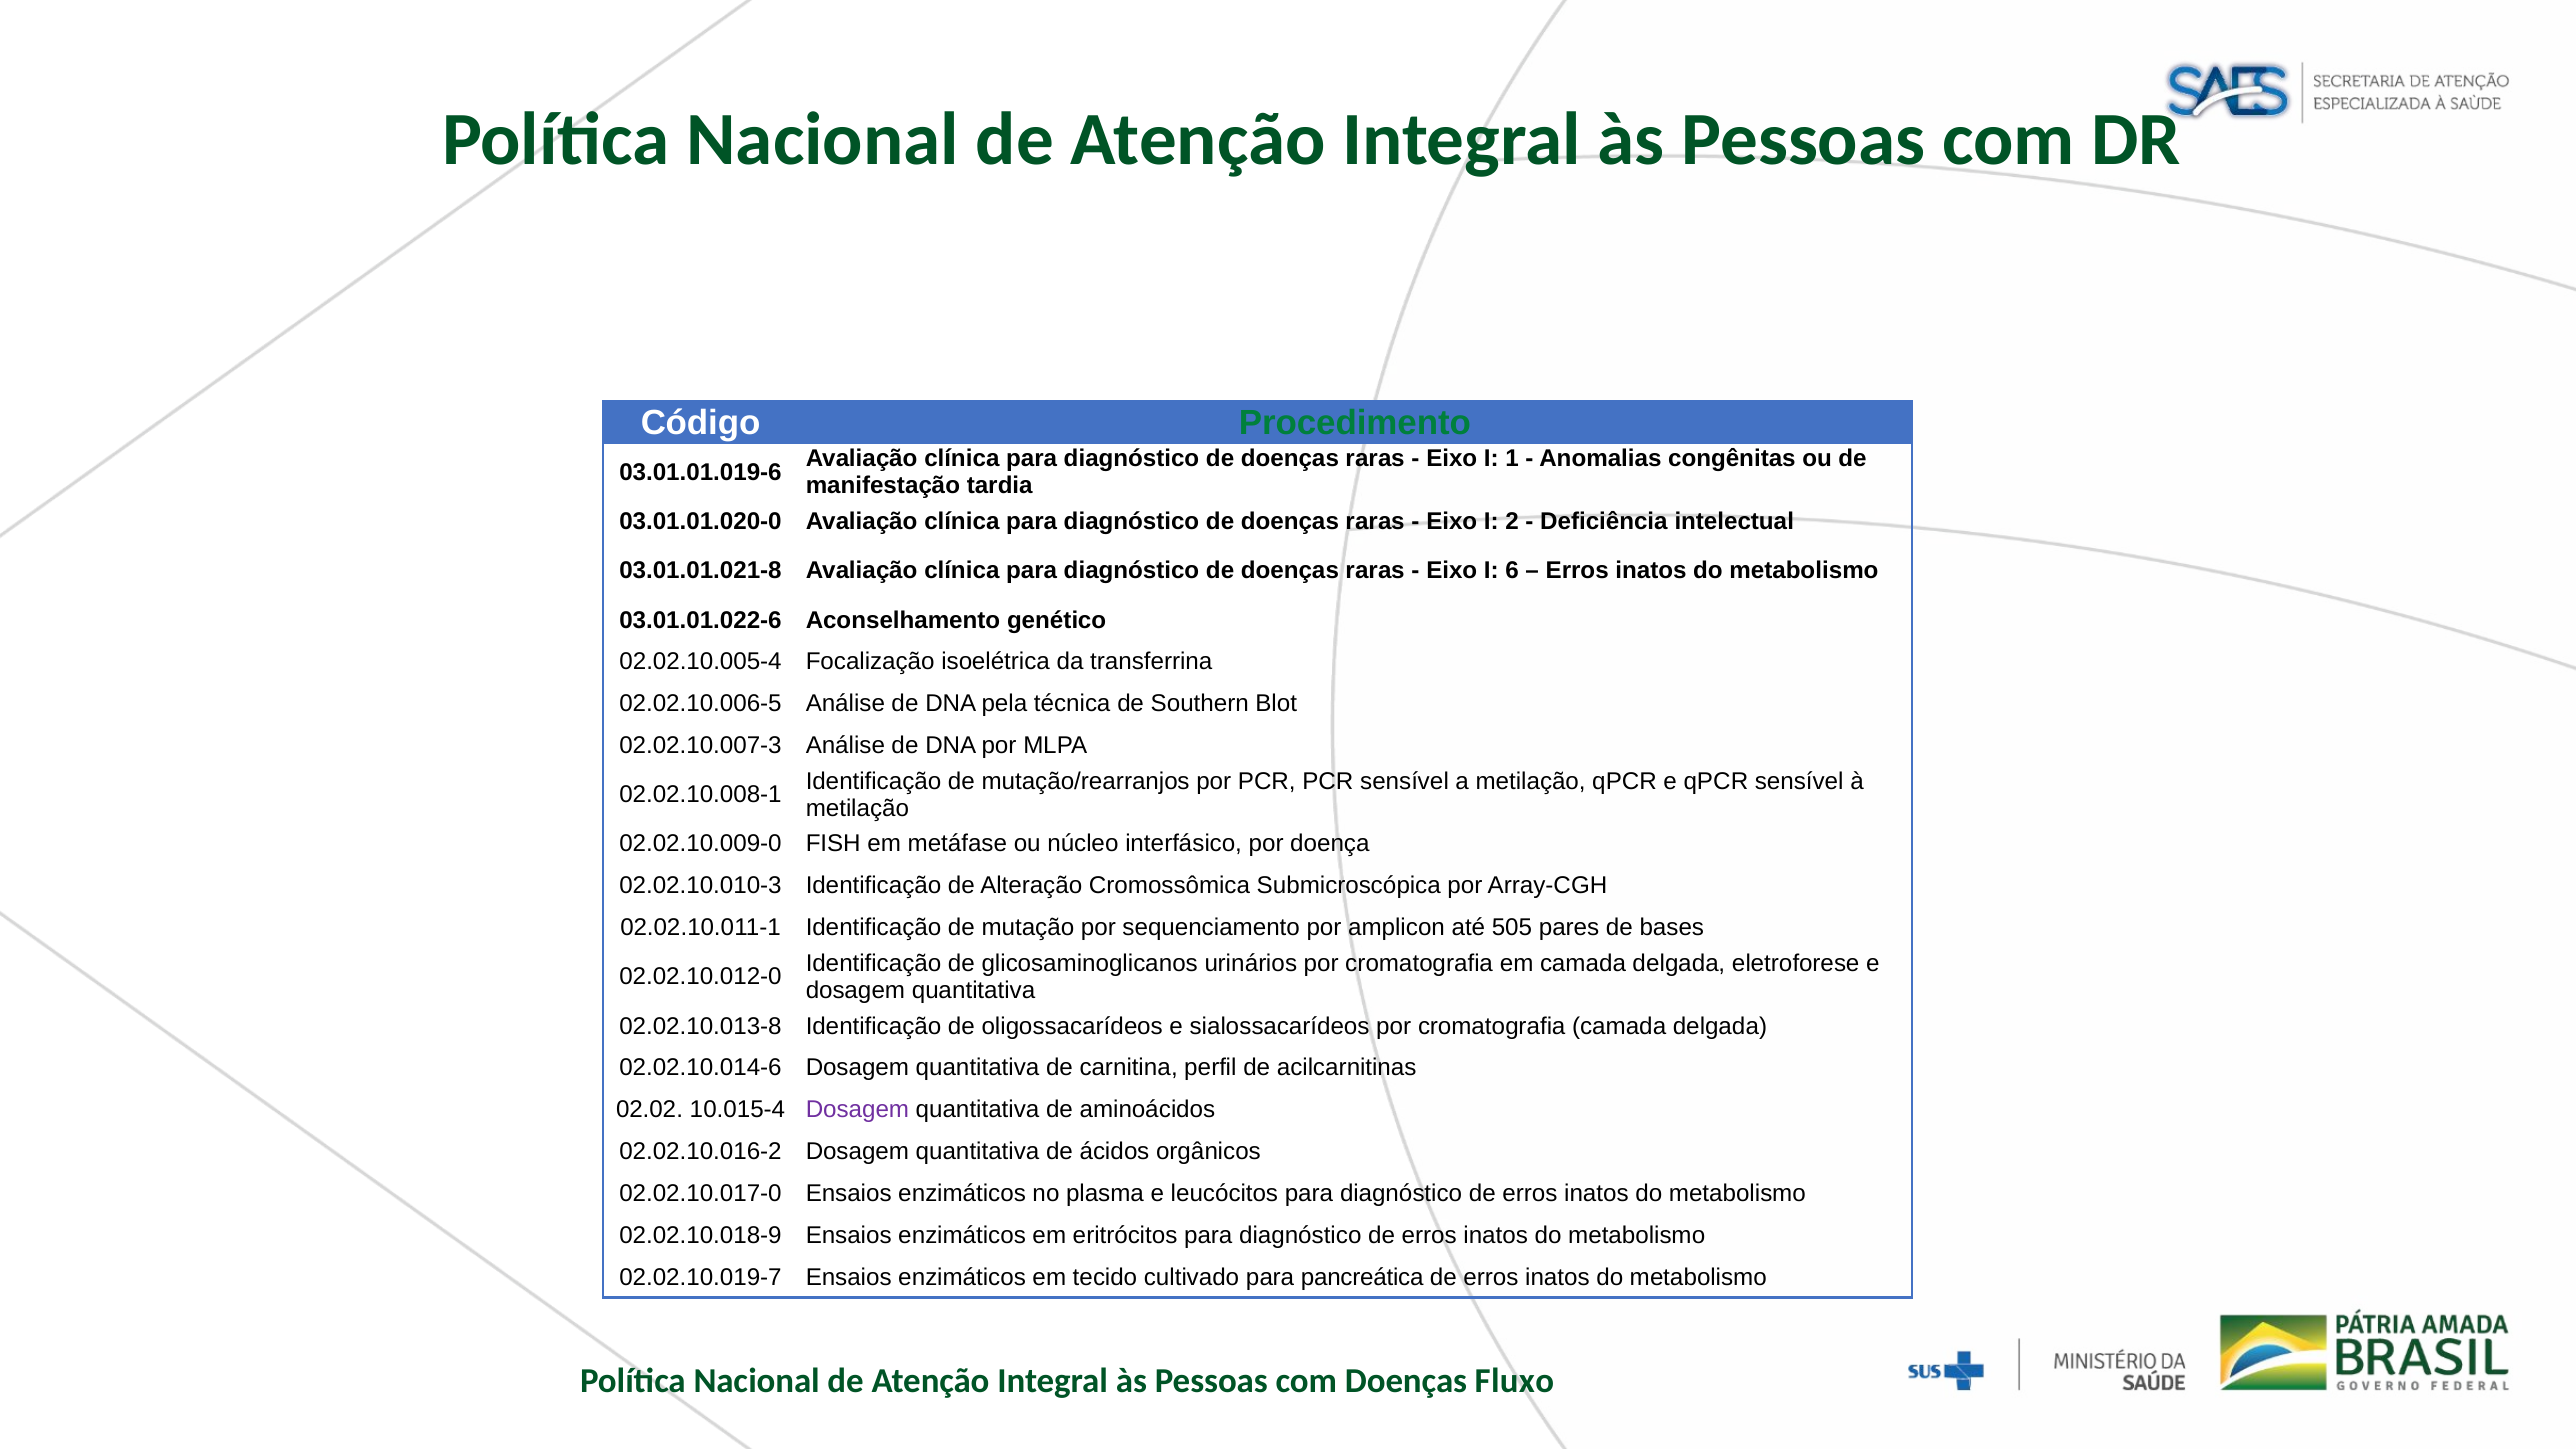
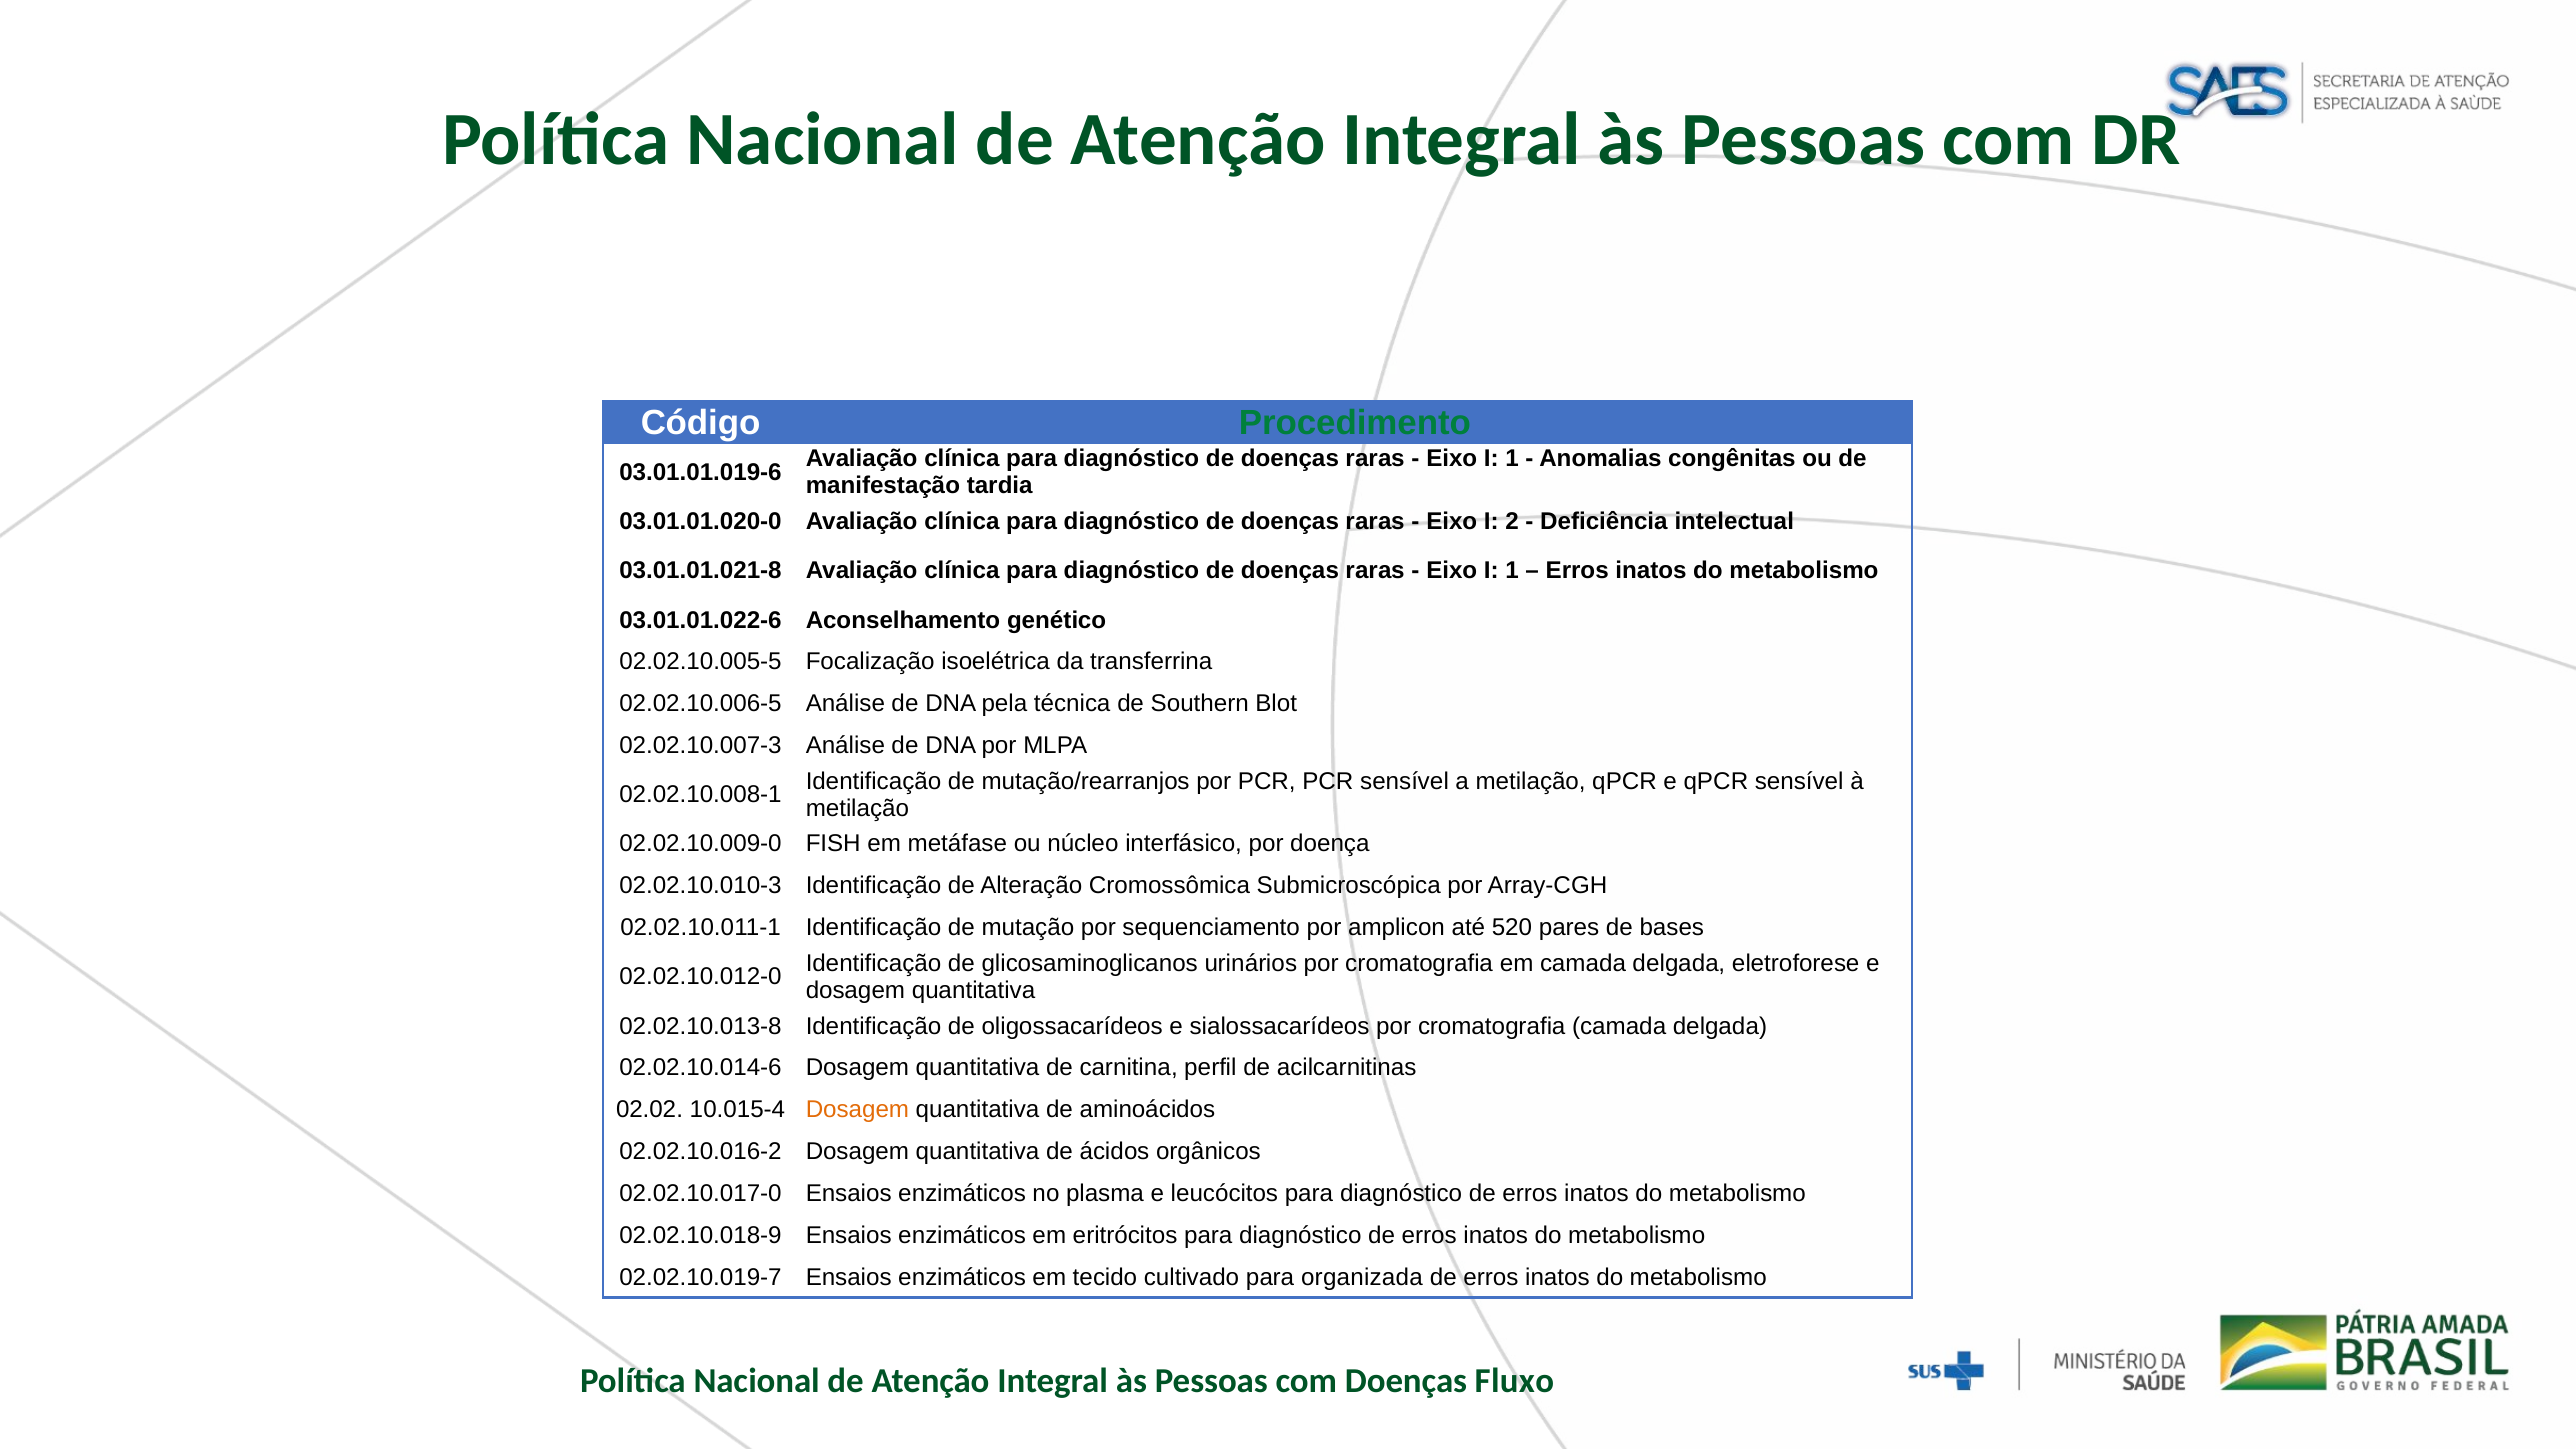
6 at (1512, 571): 6 -> 1
02.02.10.005-4: 02.02.10.005-4 -> 02.02.10.005-5
505: 505 -> 520
Dosagem at (857, 1110) colour: purple -> orange
pancreática: pancreática -> organizada
